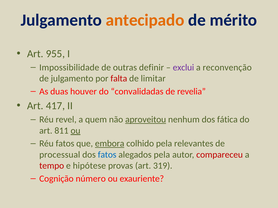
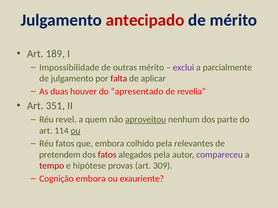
antecipado colour: orange -> red
955: 955 -> 189
outras definir: definir -> mérito
reconvenção: reconvenção -> parcialmente
limitar: limitar -> aplicar
convalidadas: convalidadas -> apresentado
417: 417 -> 351
fática: fática -> parte
811: 811 -> 114
embora at (110, 144) underline: present -> none
processual: processual -> pretendem
fatos at (107, 155) colour: blue -> red
compareceu colour: red -> purple
319: 319 -> 309
Cognição número: número -> embora
